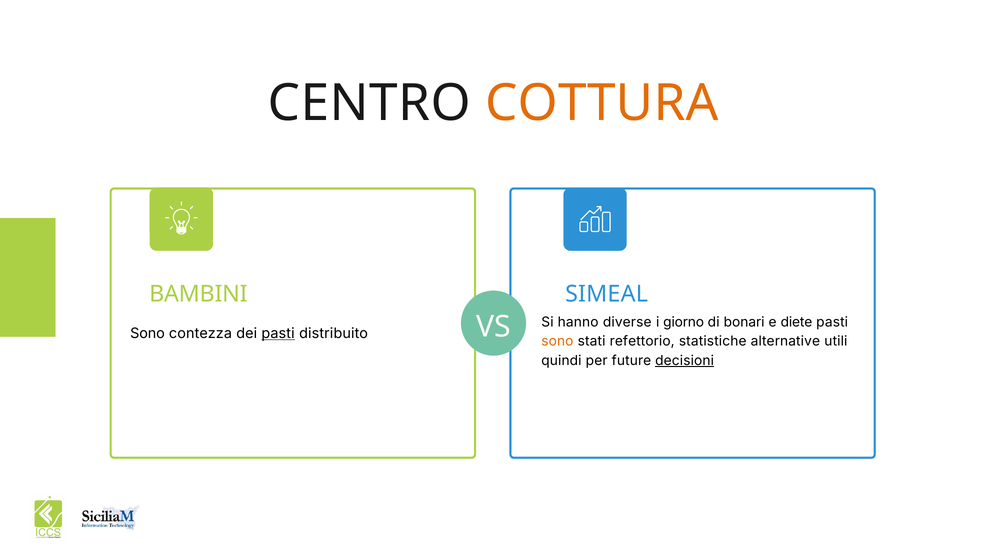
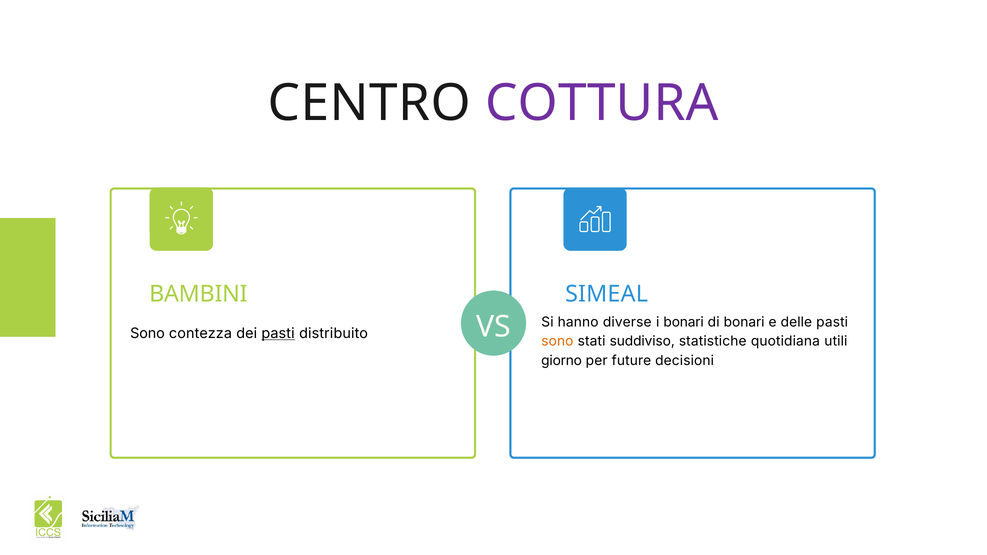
COTTURA colour: orange -> purple
i giorno: giorno -> bonari
diete: diete -> delle
refettorio: refettorio -> suddiviso
alternative: alternative -> quotidiana
quindi: quindi -> giorno
decisioni underline: present -> none
